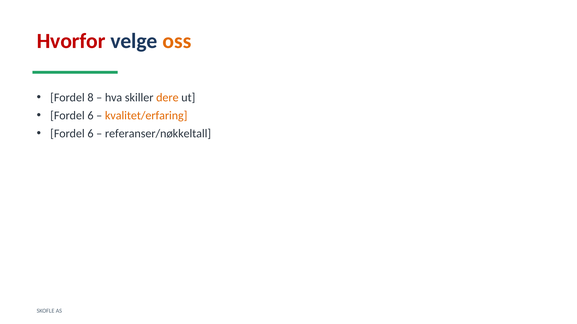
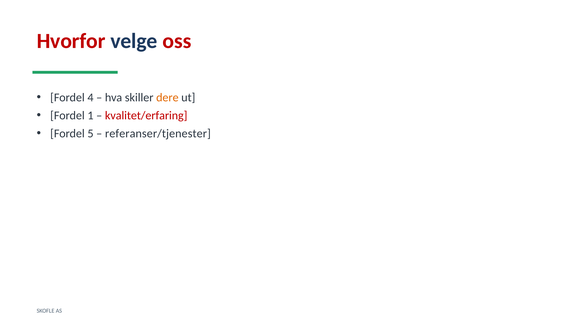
oss colour: orange -> red
8: 8 -> 4
6 at (90, 116): 6 -> 1
kvalitet/erfaring colour: orange -> red
6 at (90, 134): 6 -> 5
referanser/nøkkeltall: referanser/nøkkeltall -> referanser/tjenester
